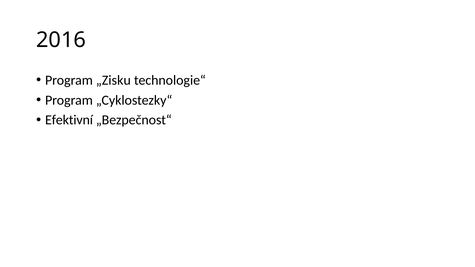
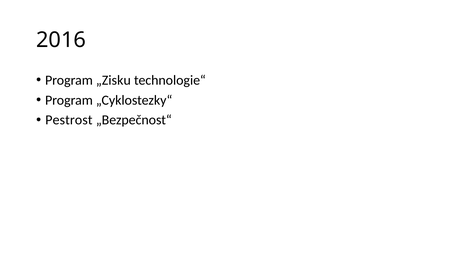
Efektivní: Efektivní -> Pestrost
